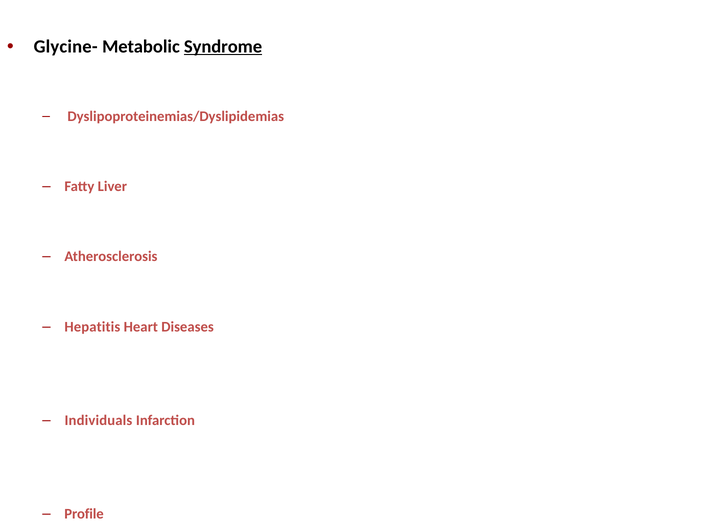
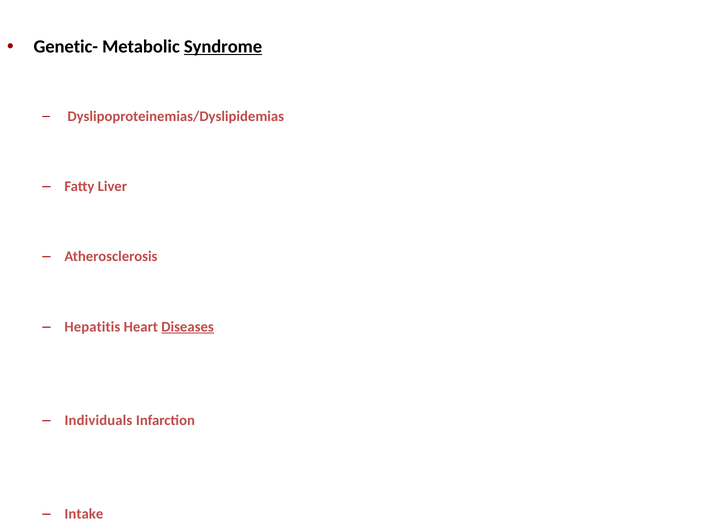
Glycine-: Glycine- -> Genetic-
Diseases underline: none -> present
Profile: Profile -> Intake
